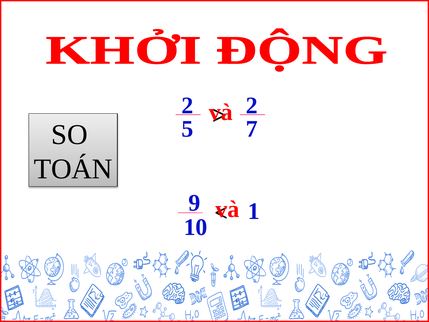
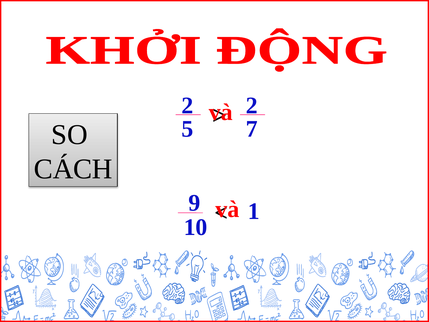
TOÁN: TOÁN -> CÁCH
